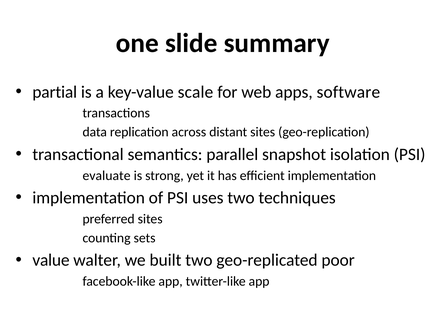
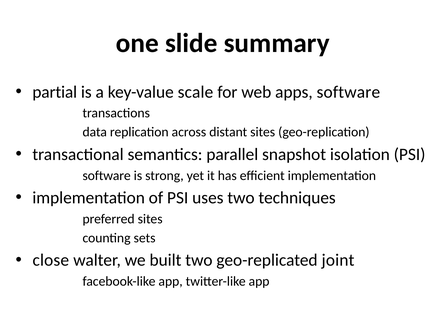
evaluate at (107, 175): evaluate -> software
value: value -> close
poor: poor -> joint
